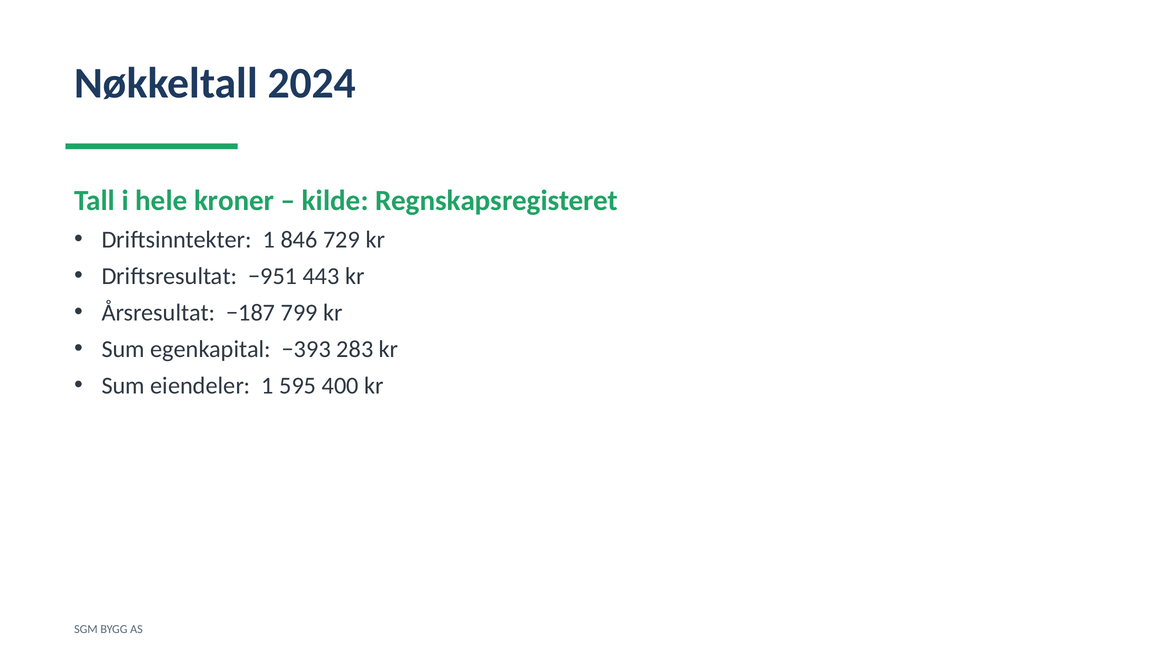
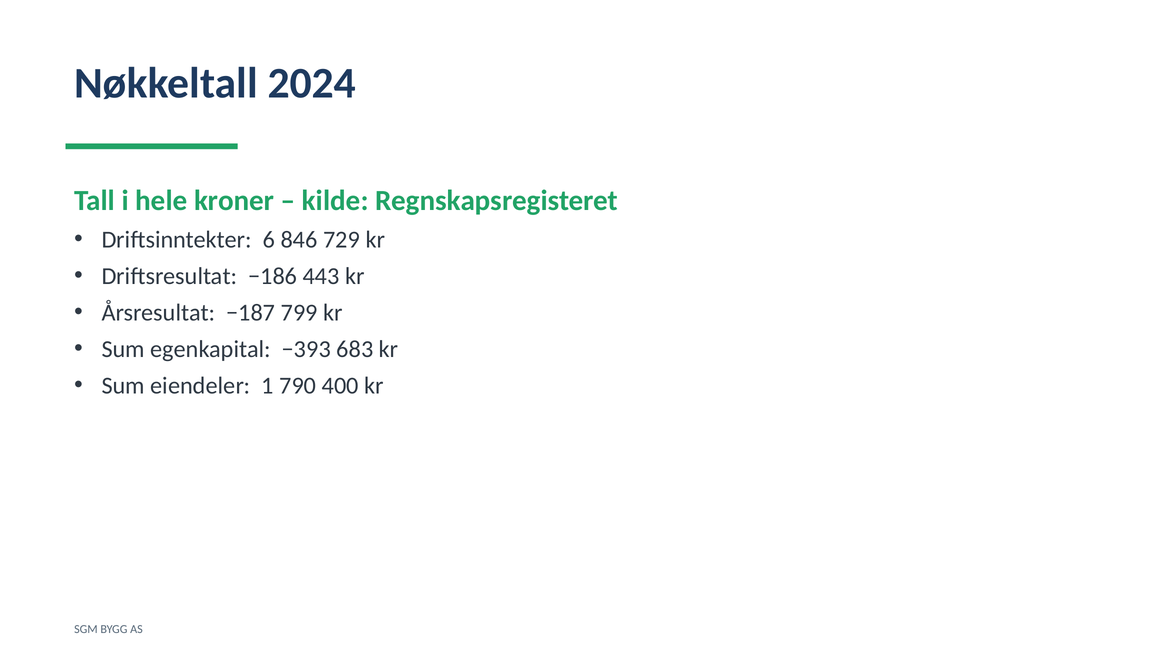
Driftsinntekter 1: 1 -> 6
−951: −951 -> −186
283: 283 -> 683
595: 595 -> 790
